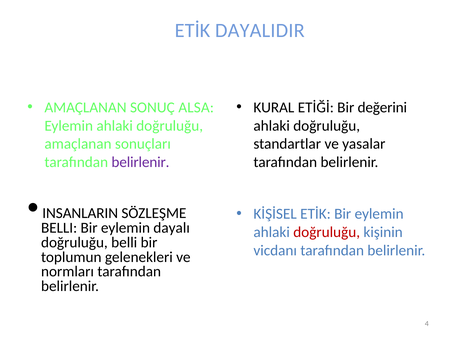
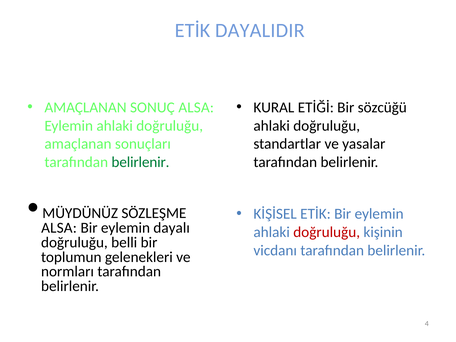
değerini: değerini -> sözcüğü
belirlenir at (140, 162) colour: purple -> green
INSANLARIN: INSANLARIN -> MÜYDÜNÜZ
BELLI at (59, 228): BELLI -> ALSA
